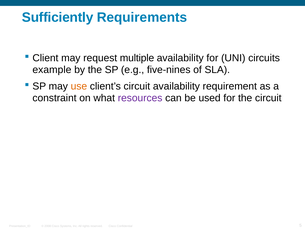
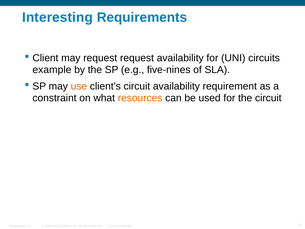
Sufficiently: Sufficiently -> Interesting
request multiple: multiple -> request
resources colour: purple -> orange
